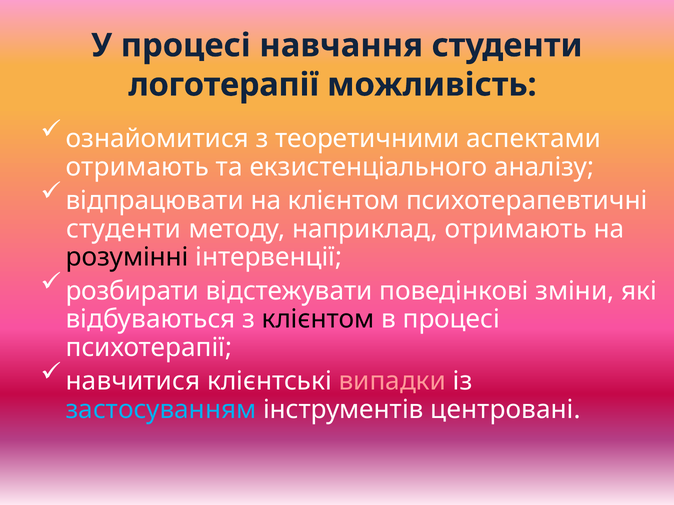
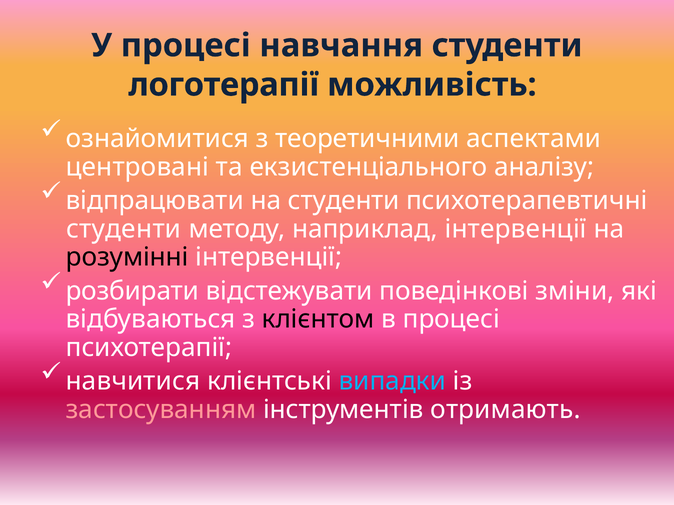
отримають at (137, 167): отримають -> центровані
на клієнтом: клієнтом -> студенти
наприклад отримають: отримають -> інтервенції
випадки colour: pink -> light blue
застосуванням colour: light blue -> pink
центровані: центровані -> отримають
